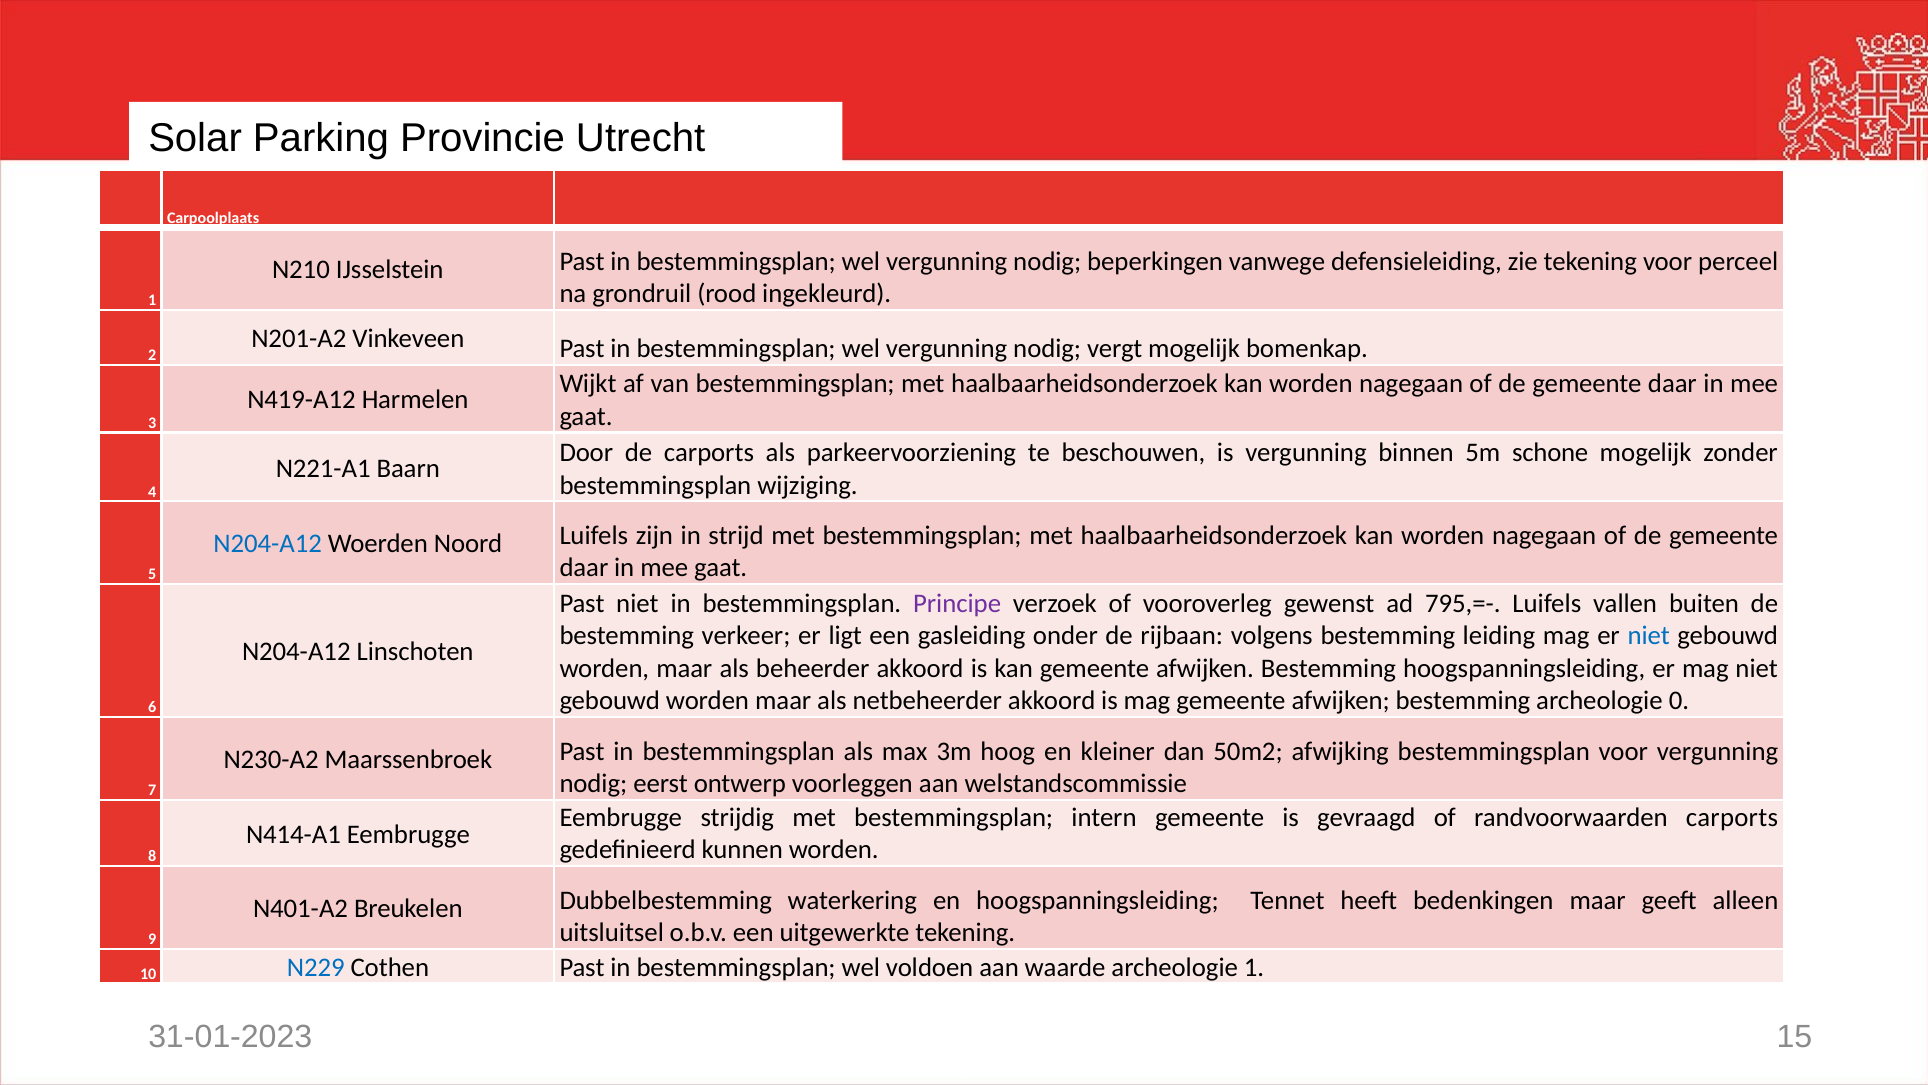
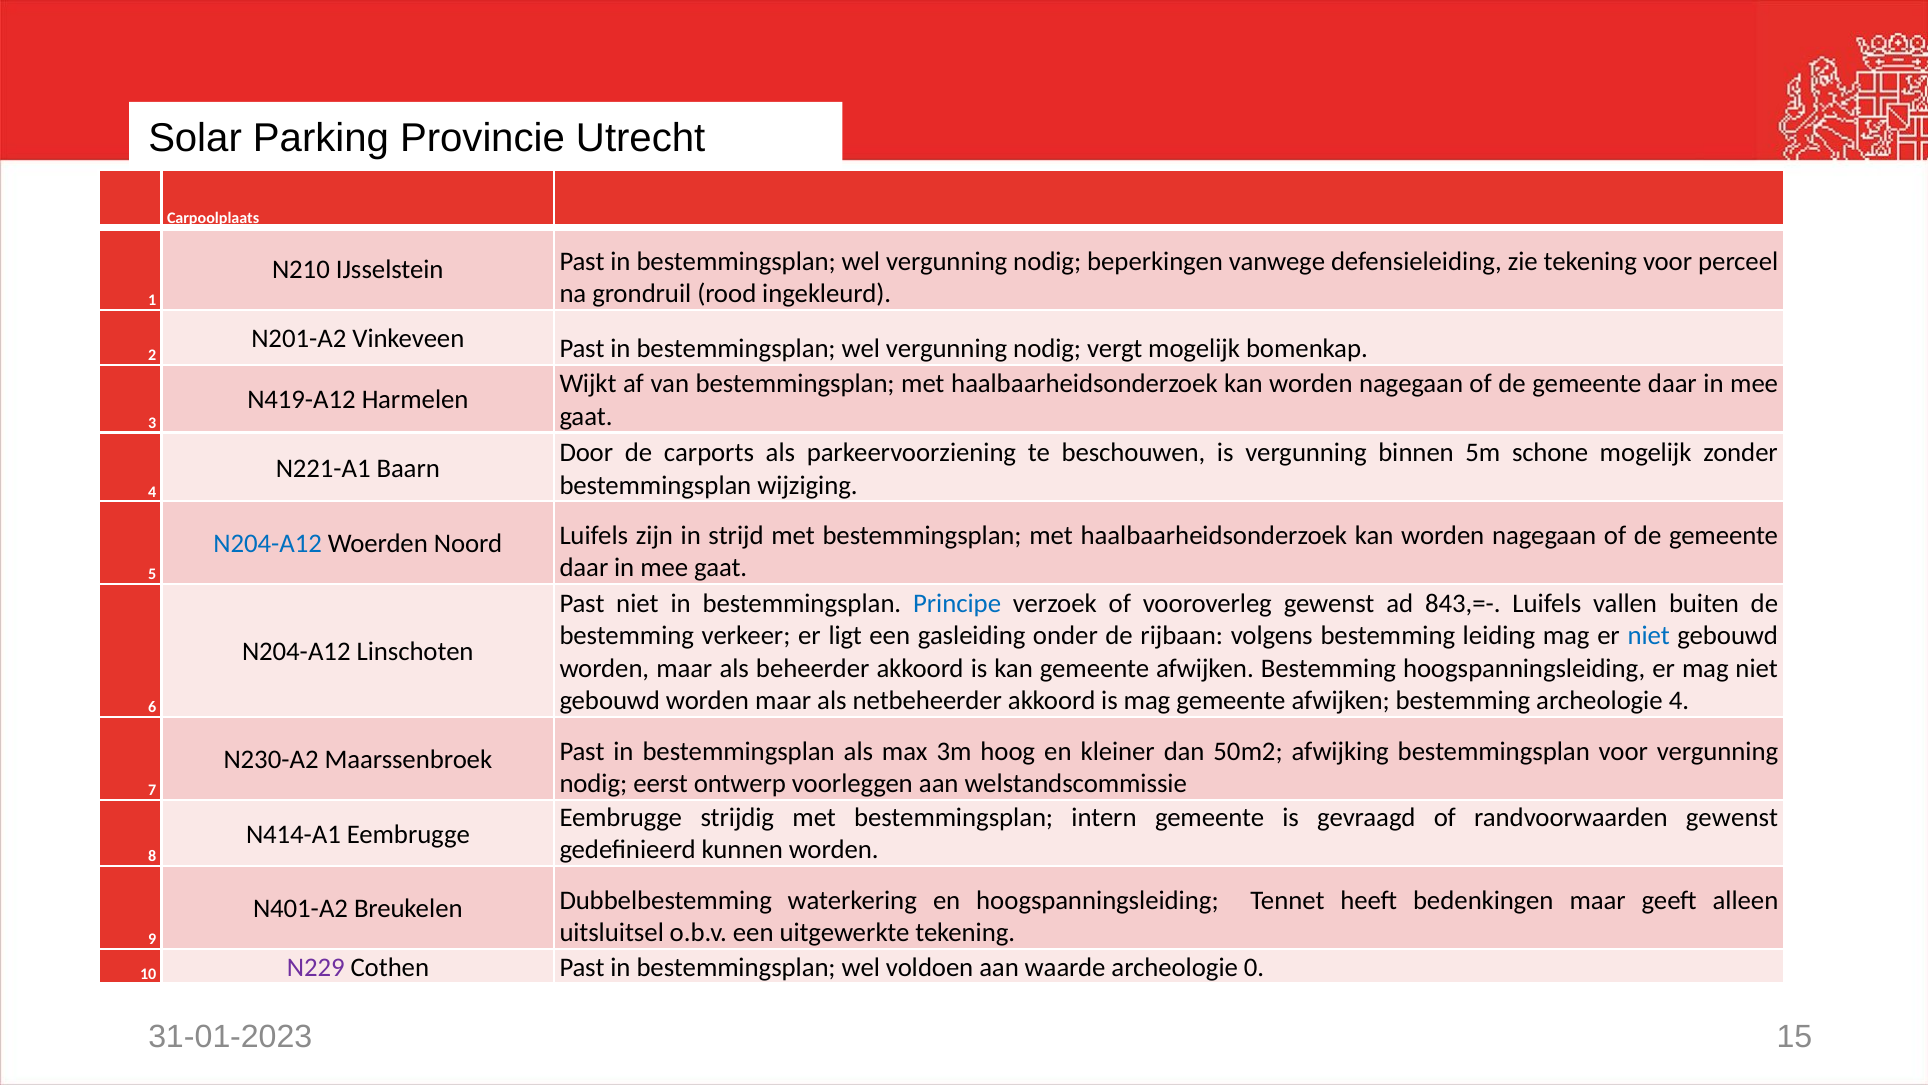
Principe colour: purple -> blue
795,=-: 795,=- -> 843,=-
archeologie 0: 0 -> 4
randvoorwaarden carports: carports -> gewenst
N229 colour: blue -> purple
archeologie 1: 1 -> 0
